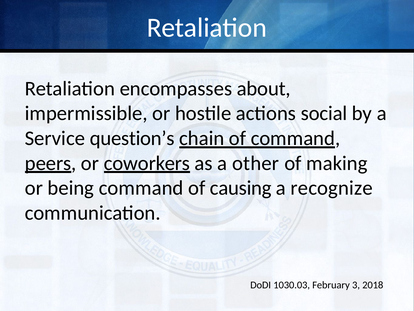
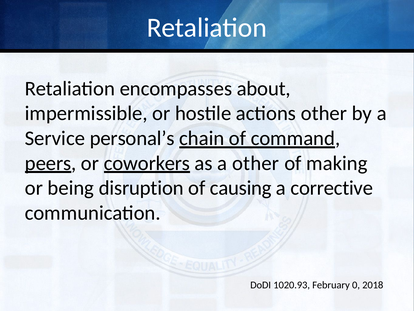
actions social: social -> other
question’s: question’s -> personal’s
being command: command -> disruption
recognize: recognize -> corrective
1030.03: 1030.03 -> 1020.93
3: 3 -> 0
